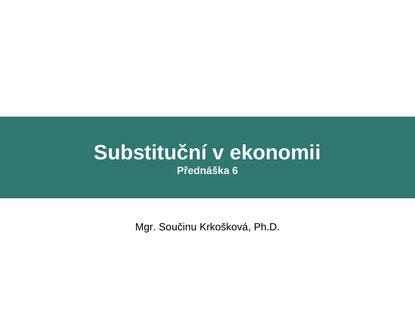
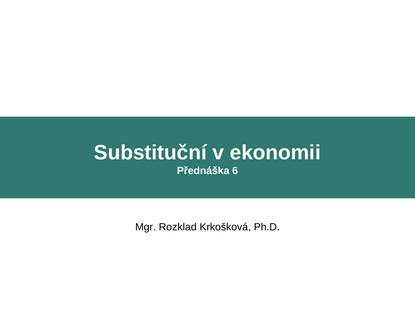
Součinu: Součinu -> Rozklad
